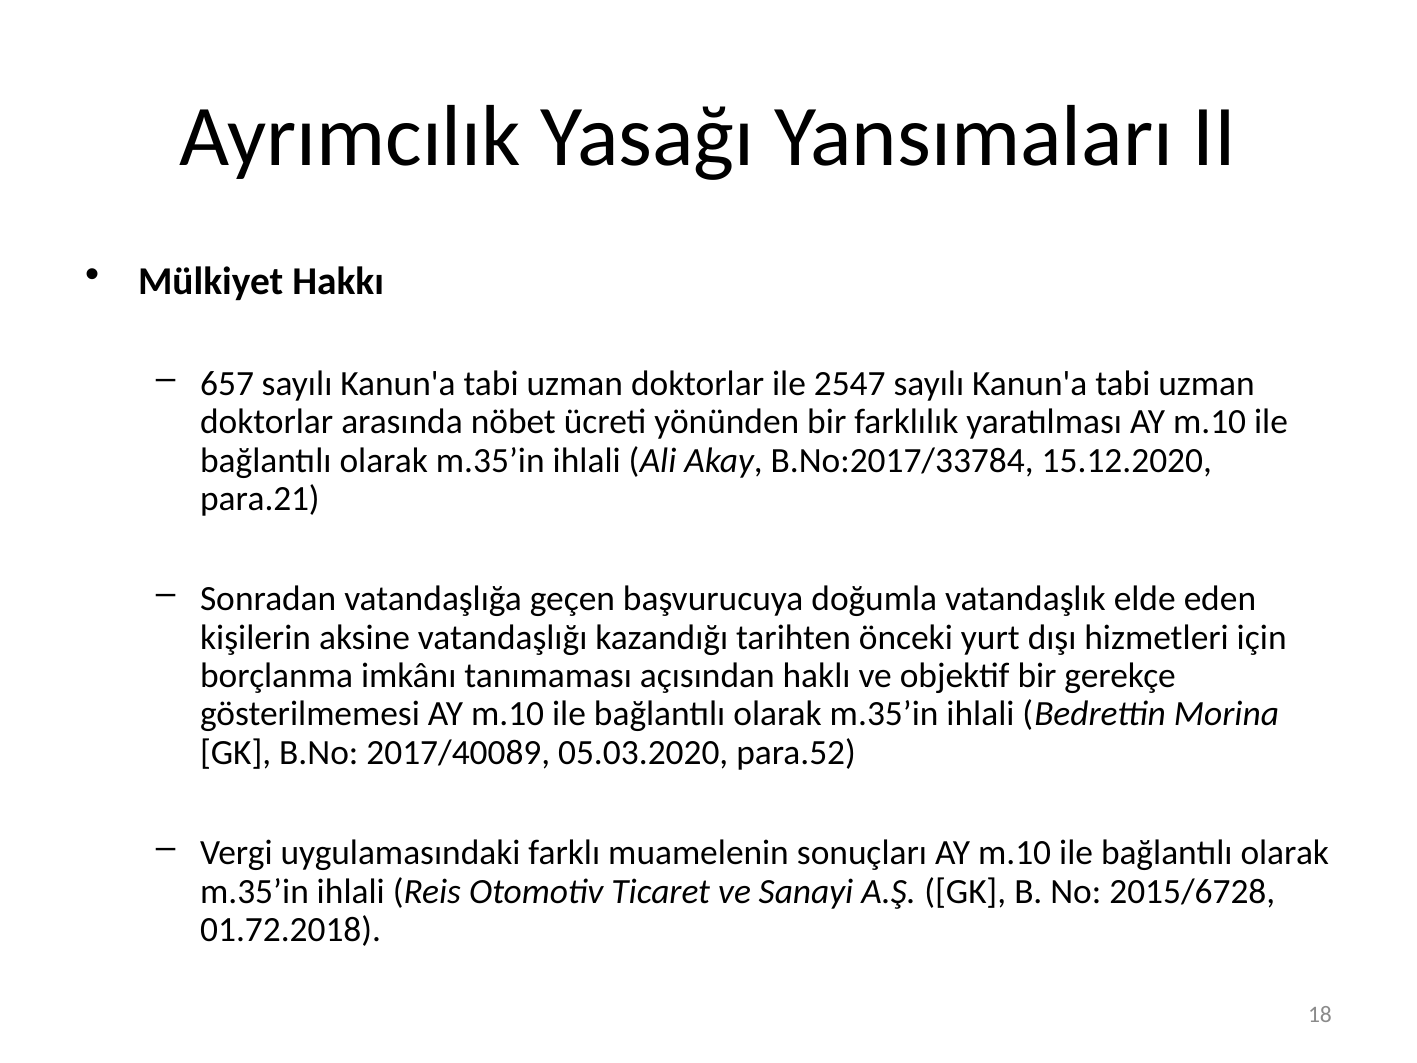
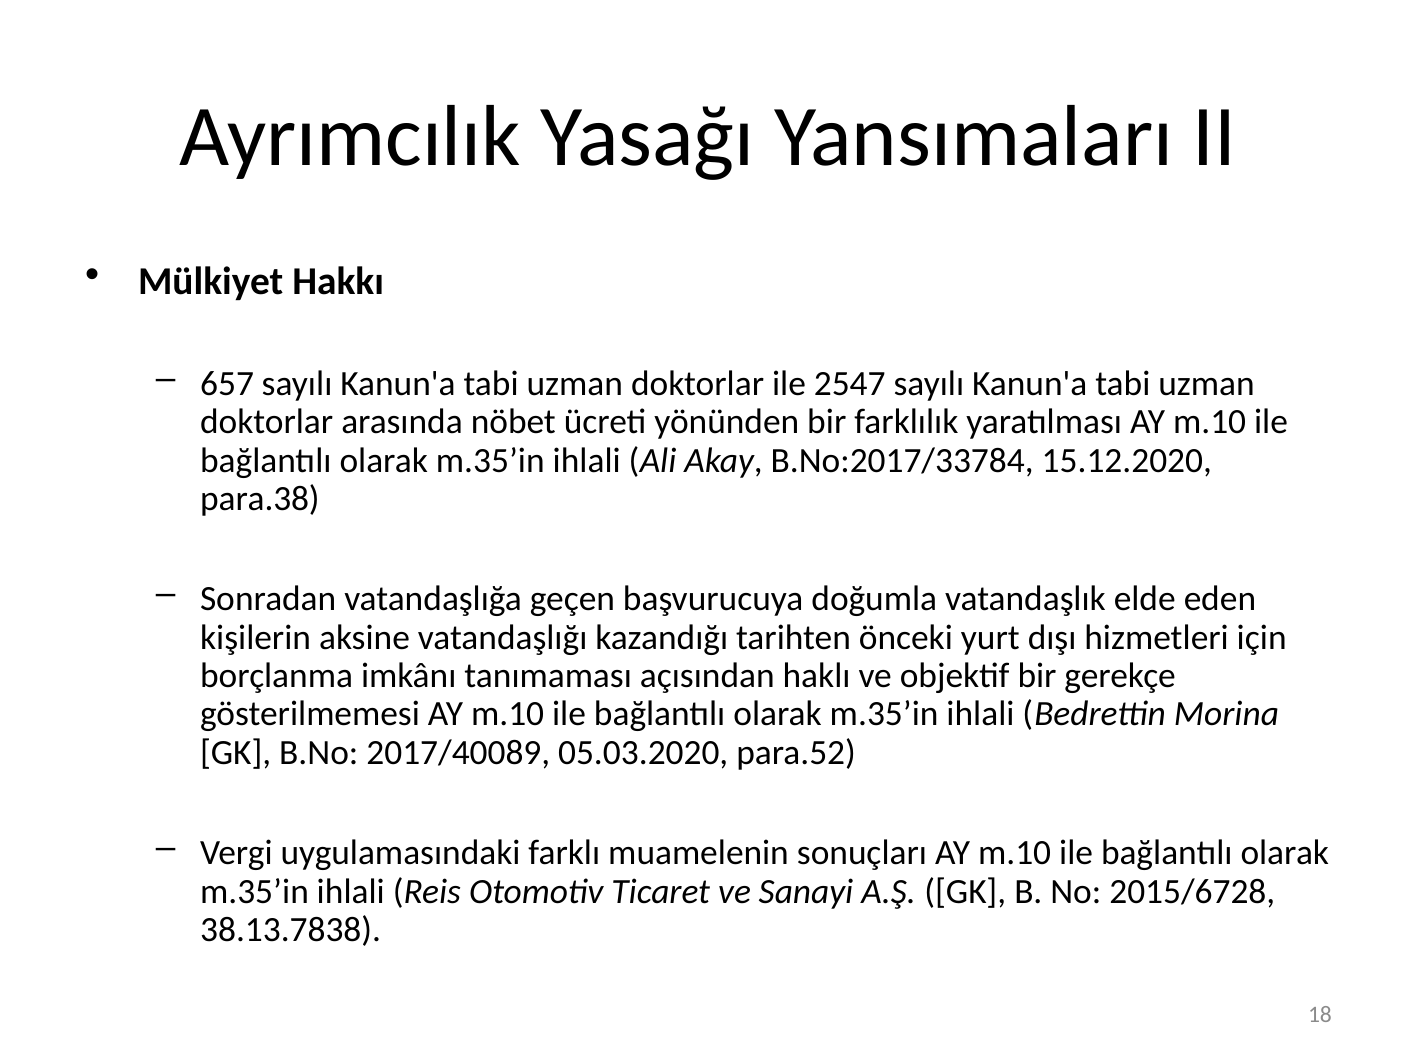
para.21: para.21 -> para.38
01.72.2018: 01.72.2018 -> 38.13.7838
